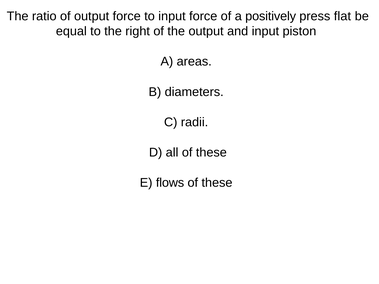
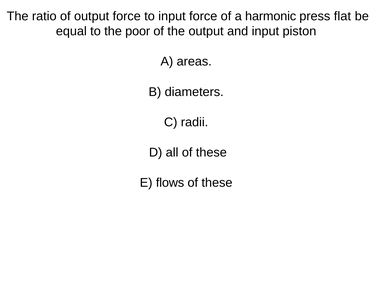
positively: positively -> harmonic
right: right -> poor
